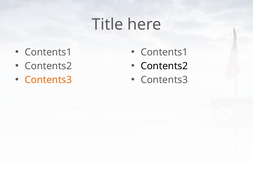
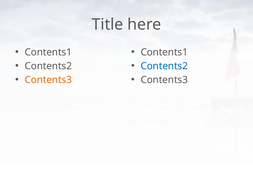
Contents2 at (164, 66) colour: black -> blue
